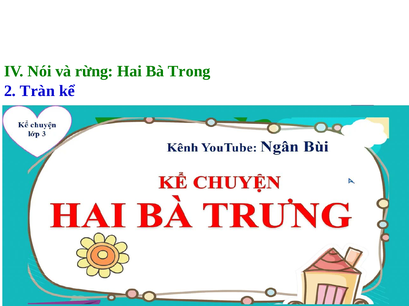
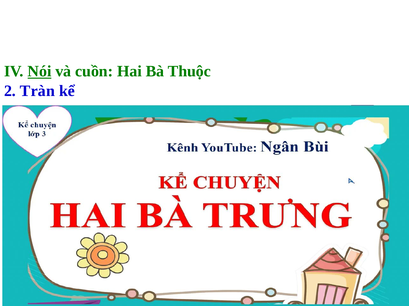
Nói underline: none -> present
rừng: rừng -> cuồn
Trong: Trong -> Thuộc
